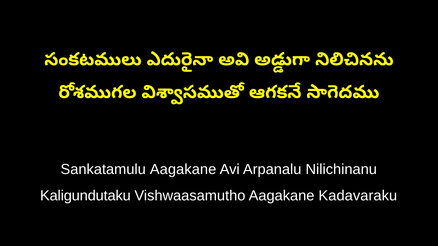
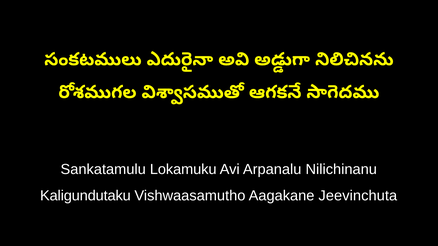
Sankatamulu Aagakane: Aagakane -> Lokamuku
Kadavaraku: Kadavaraku -> Jeevinchuta
